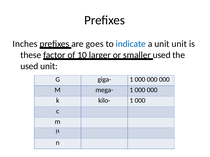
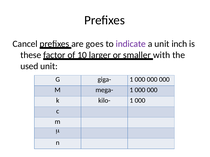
Inches: Inches -> Cancel
indicate colour: blue -> purple
unit unit: unit -> inch
used at (162, 55): used -> with
